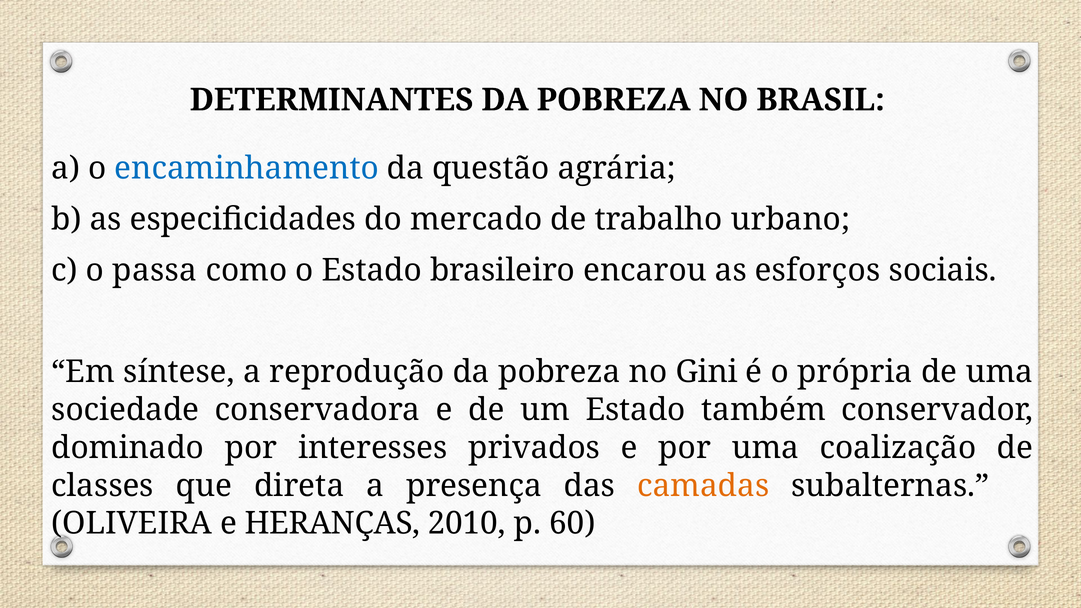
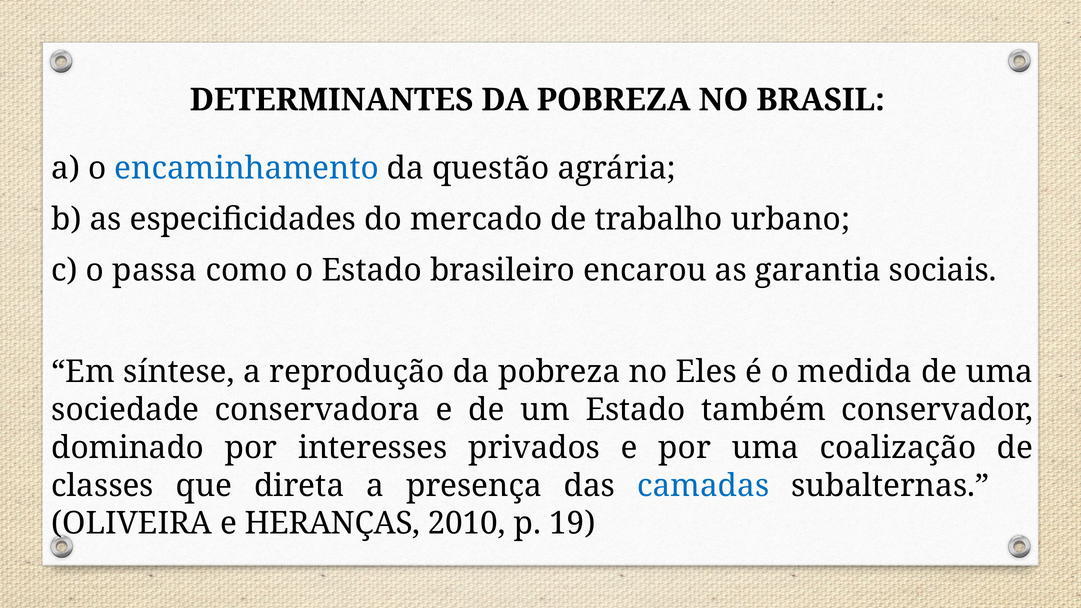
esforços: esforços -> garantia
Gini: Gini -> Eles
própria: própria -> medida
camadas colour: orange -> blue
60: 60 -> 19
